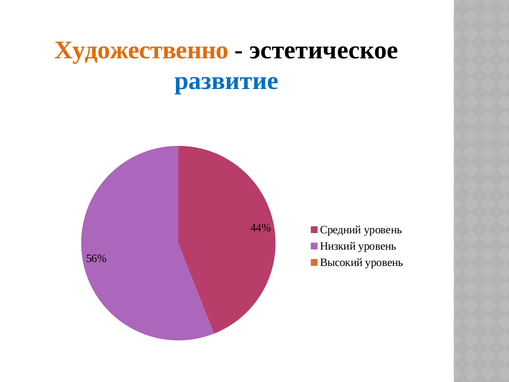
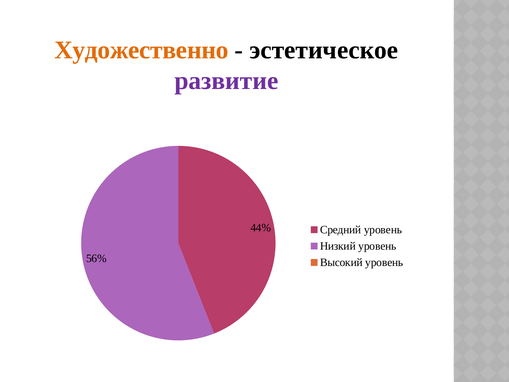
развитие colour: blue -> purple
